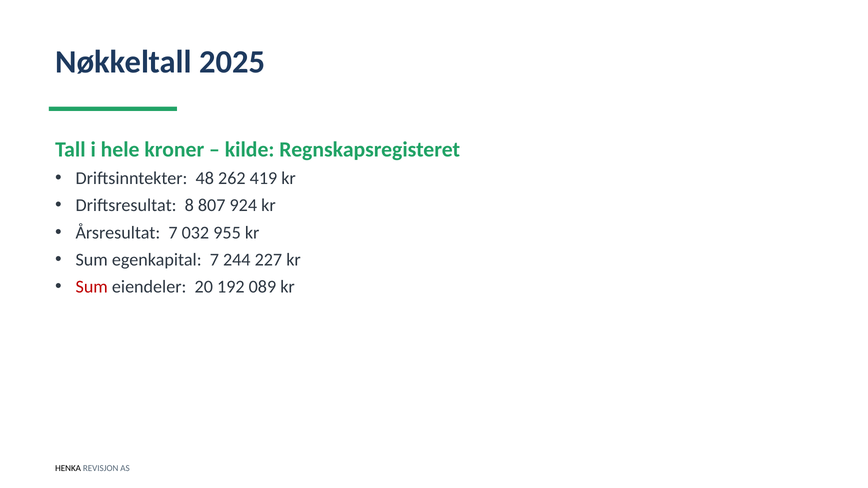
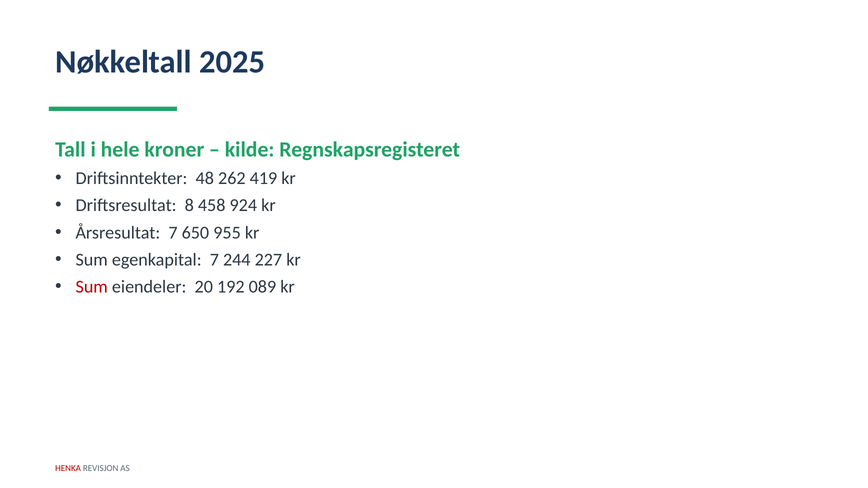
807: 807 -> 458
032: 032 -> 650
HENKA colour: black -> red
